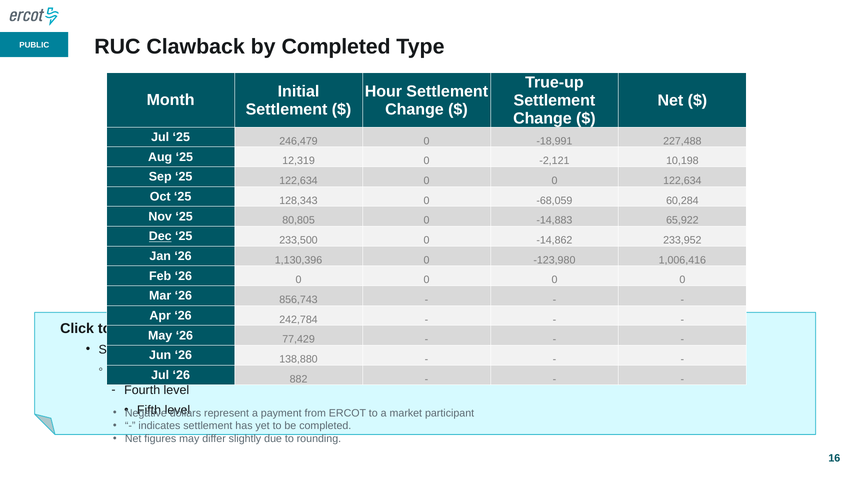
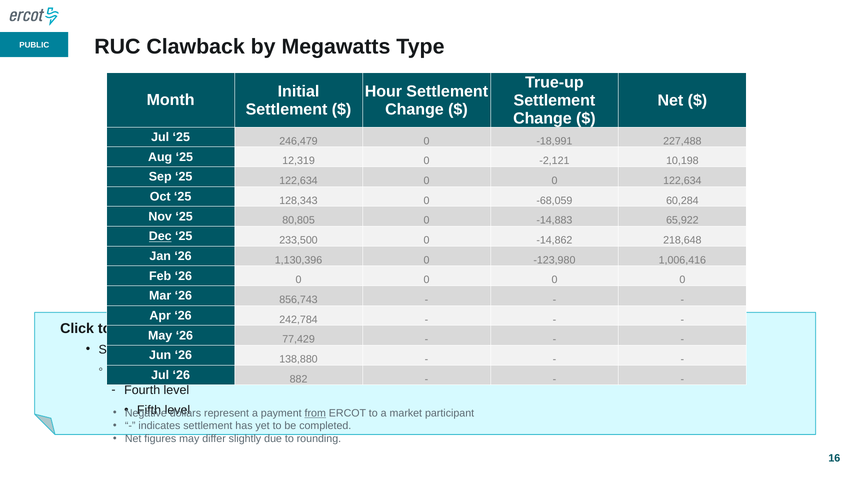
by Completed: Completed -> Megawatts
233,952: 233,952 -> 218,648
from underline: none -> present
